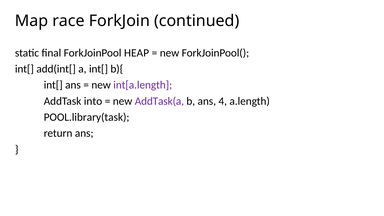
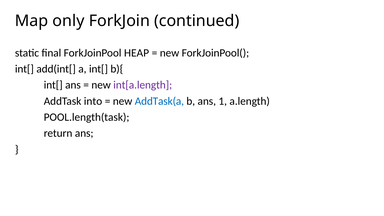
race: race -> only
AddTask(a colour: purple -> blue
4: 4 -> 1
POOL.library(task: POOL.library(task -> POOL.length(task
